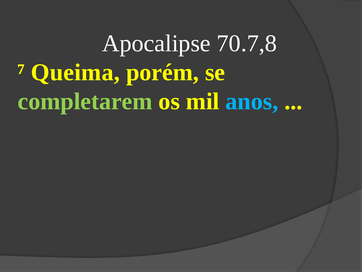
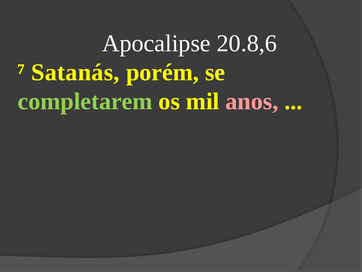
70.7,8: 70.7,8 -> 20.8,6
Queima: Queima -> Satanás
anos colour: light blue -> pink
